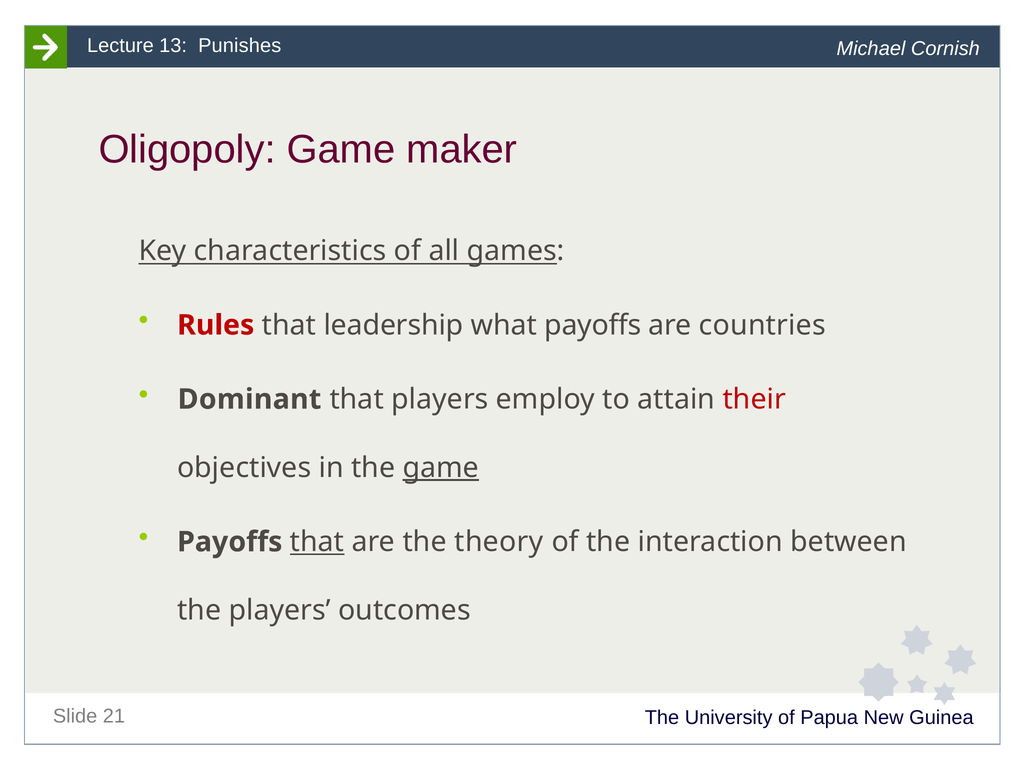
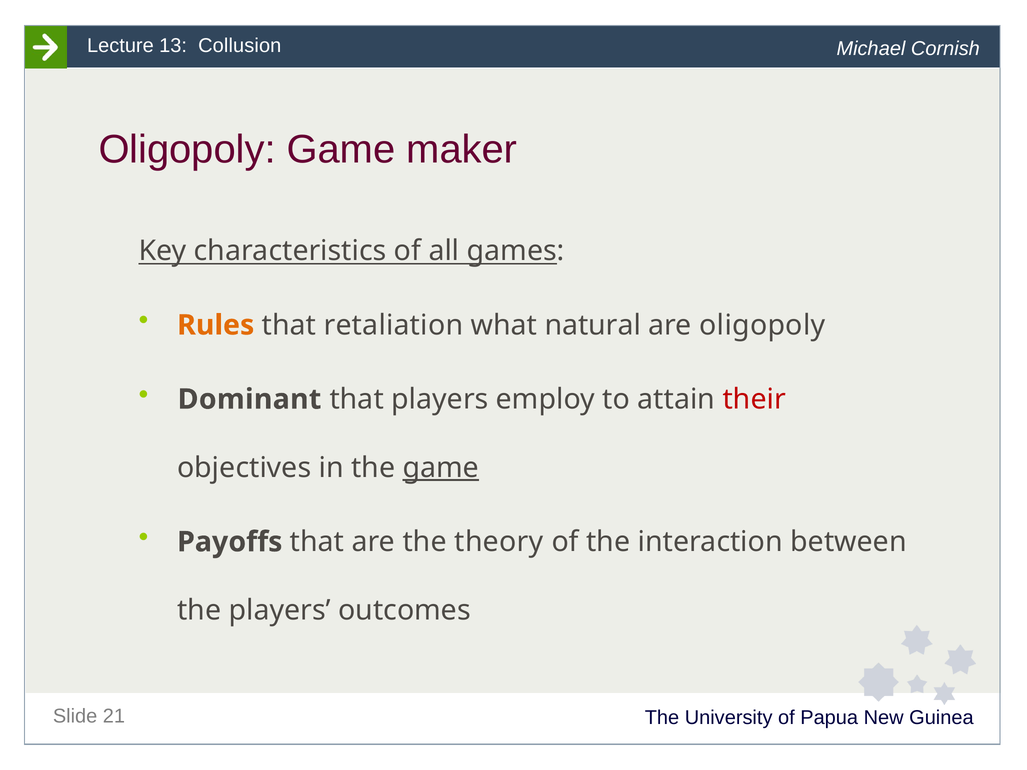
Punishes: Punishes -> Collusion
Rules colour: red -> orange
leadership: leadership -> retaliation
what payoffs: payoffs -> natural
are countries: countries -> oligopoly
that at (317, 542) underline: present -> none
